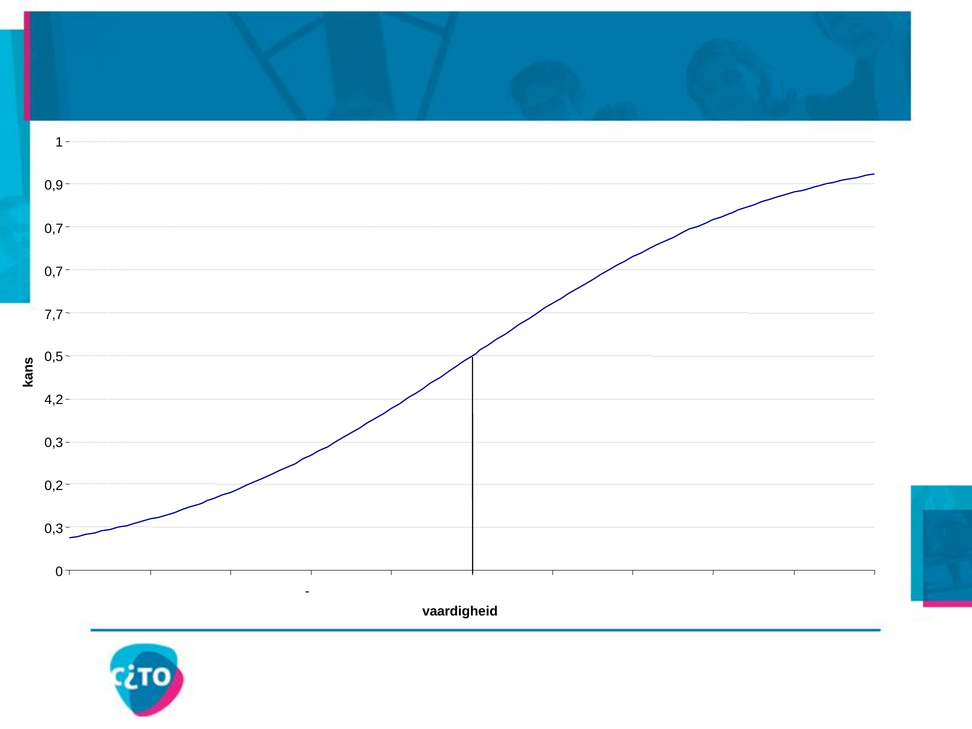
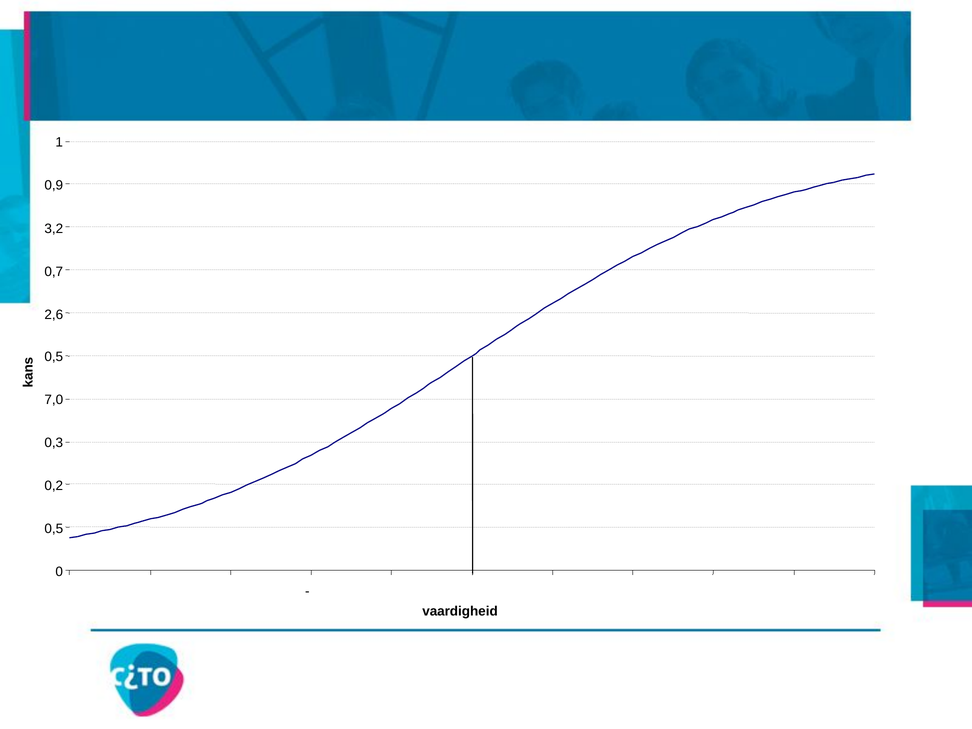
0,7 at (54, 229): 0,7 -> 3,2
7,7: 7,7 -> 2,6
4,2: 4,2 -> 7,0
0,3 at (54, 529): 0,3 -> 0,5
